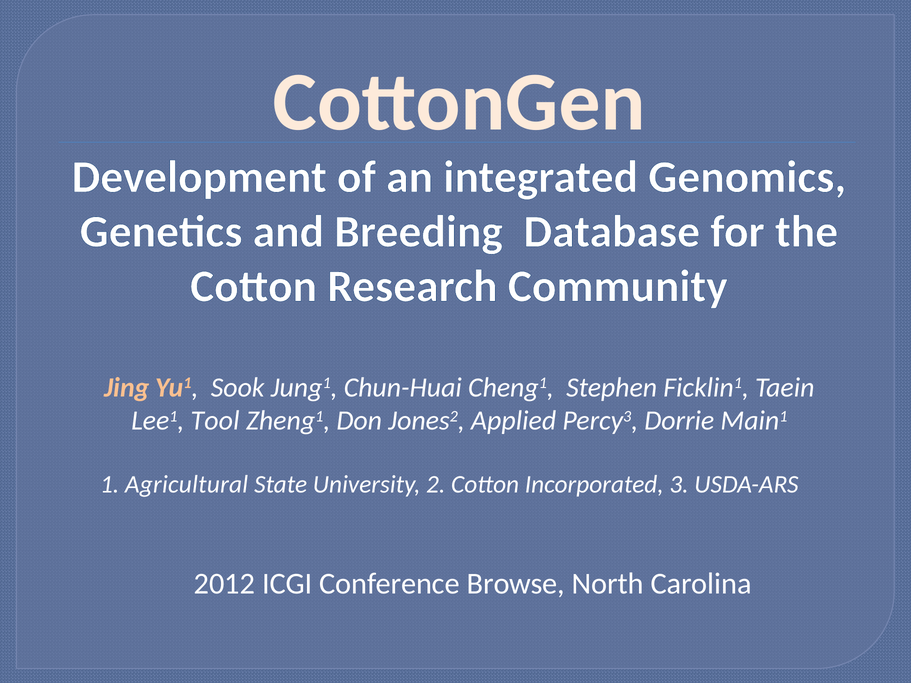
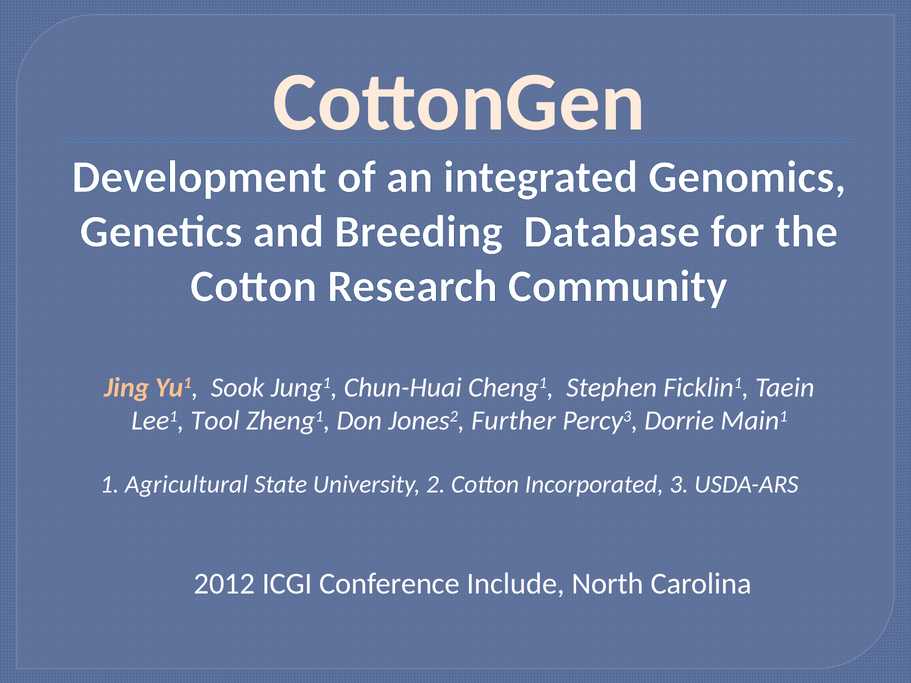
Applied: Applied -> Further
Browse: Browse -> Include
